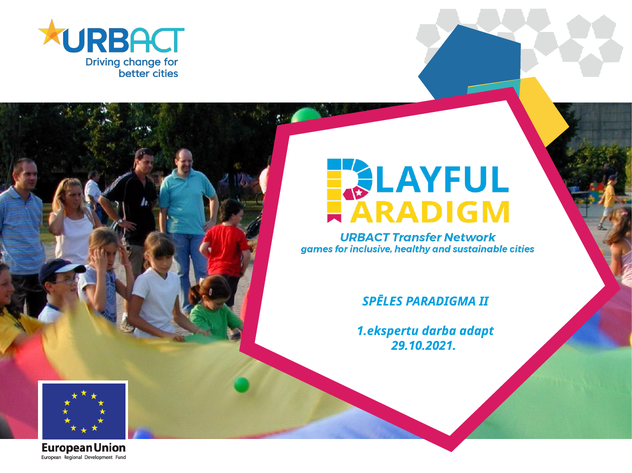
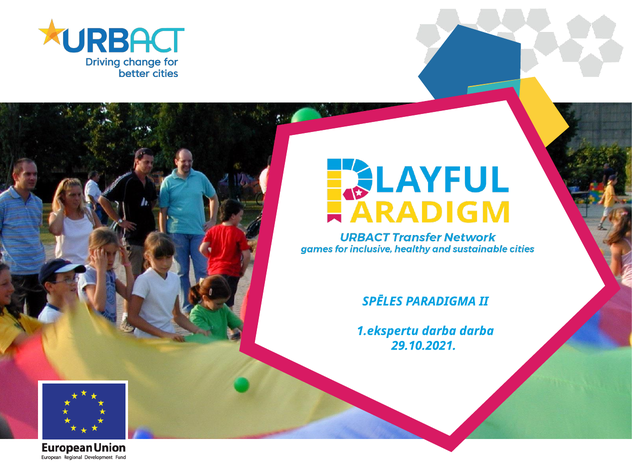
darba adapt: adapt -> darba
